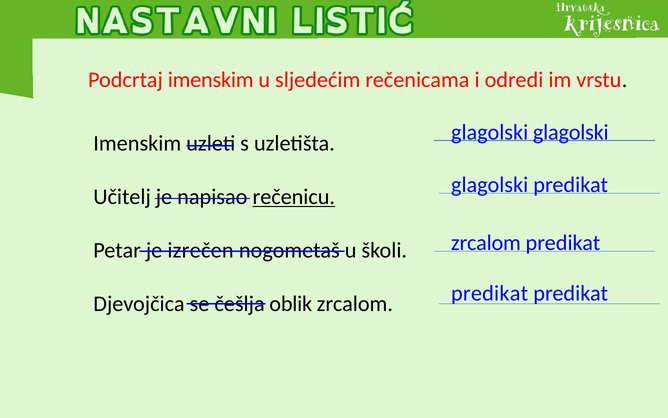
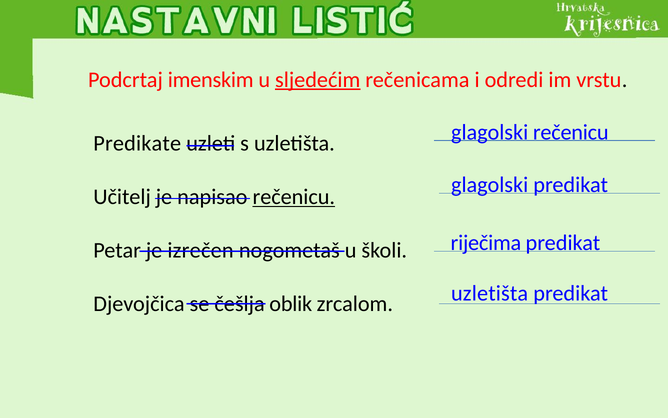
sljedećim underline: none -> present
glagolski at (571, 132): glagolski -> rečenicu
Imenskim at (137, 143): Imenskim -> Predikate
zrcalom at (486, 243): zrcalom -> riječima
predikat at (490, 293): predikat -> uzletišta
